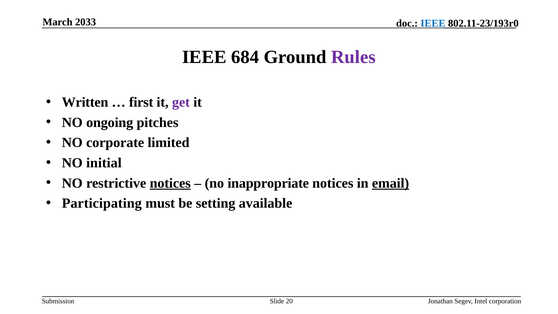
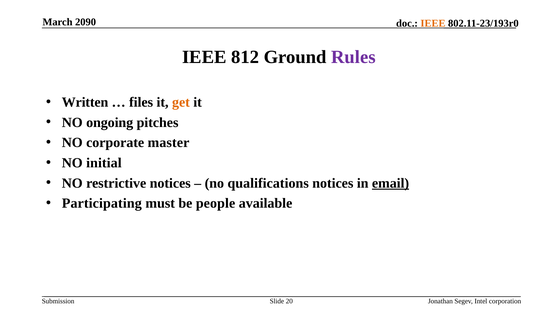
2033: 2033 -> 2090
IEEE at (433, 23) colour: blue -> orange
684: 684 -> 812
first: first -> files
get colour: purple -> orange
limited: limited -> master
notices at (170, 183) underline: present -> none
inappropriate: inappropriate -> qualifications
setting: setting -> people
